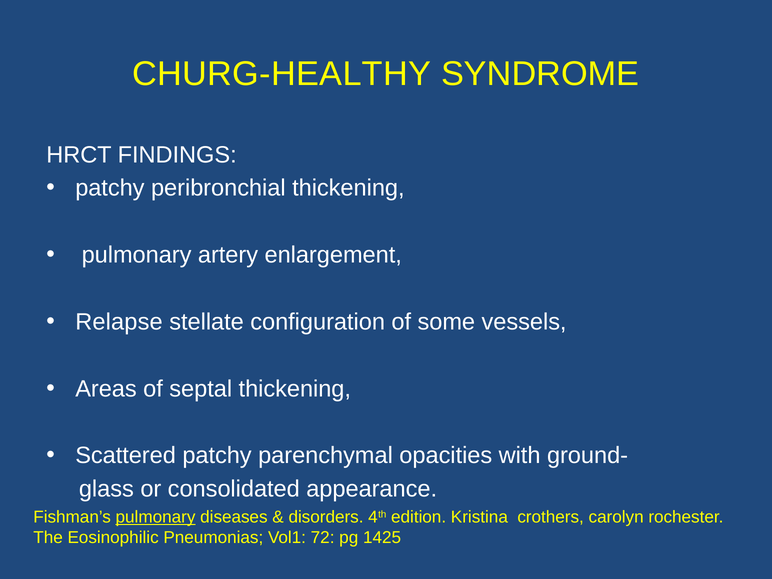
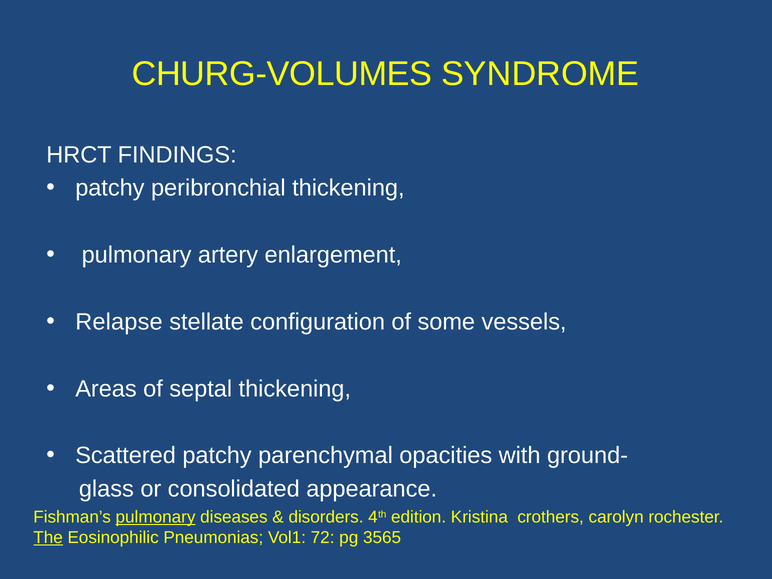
CHURG-HEALTHY: CHURG-HEALTHY -> CHURG-VOLUMES
The underline: none -> present
1425: 1425 -> 3565
